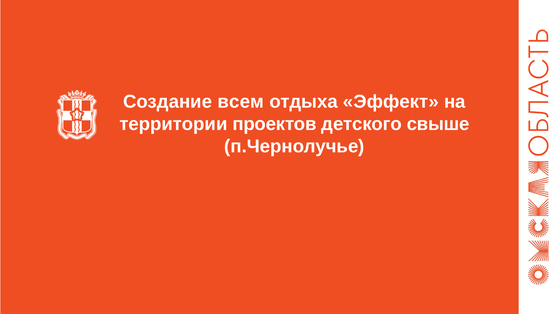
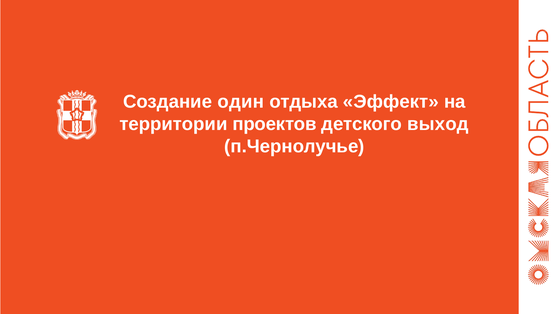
всем: всем -> один
свыше: свыше -> выход
